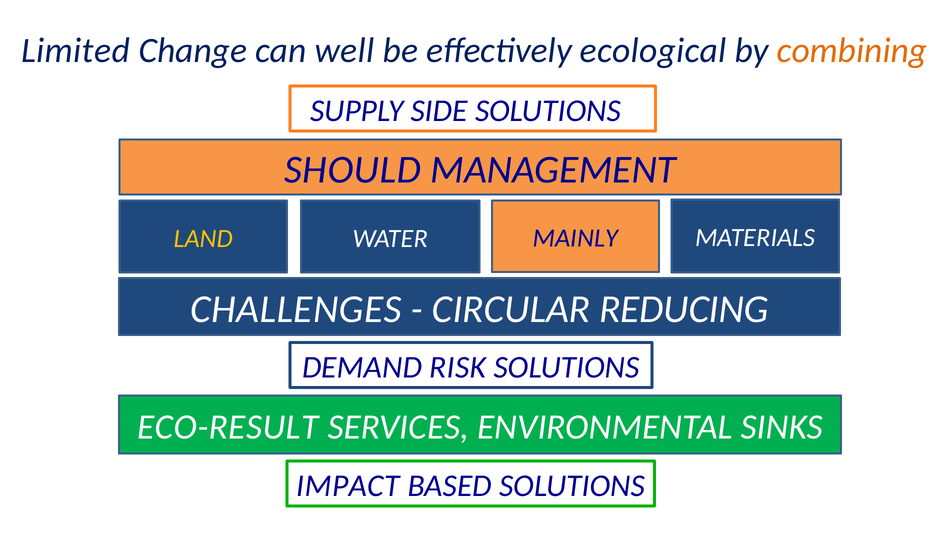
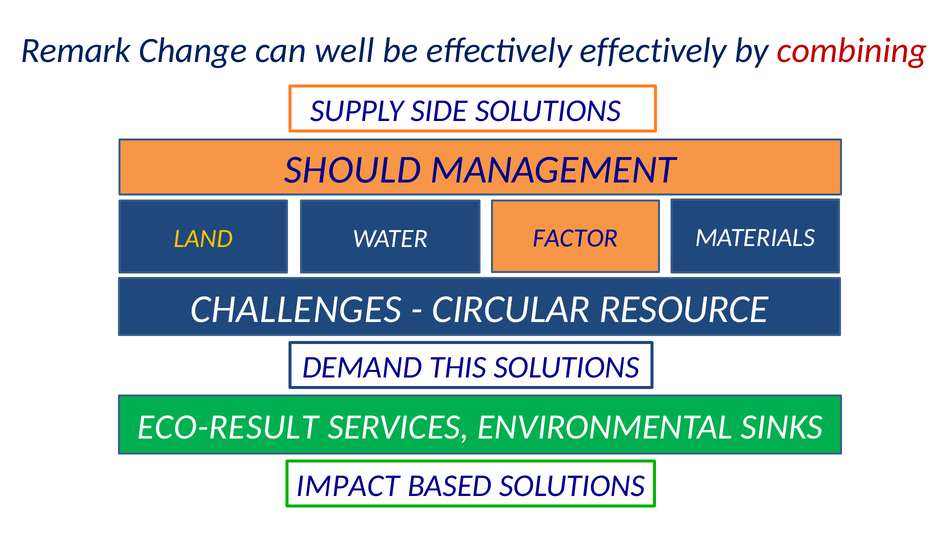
Limited: Limited -> Remark
effectively ecological: ecological -> effectively
combining colour: orange -> red
MAINLY: MAINLY -> FACTOR
REDUCING: REDUCING -> RESOURCE
RISK: RISK -> THIS
